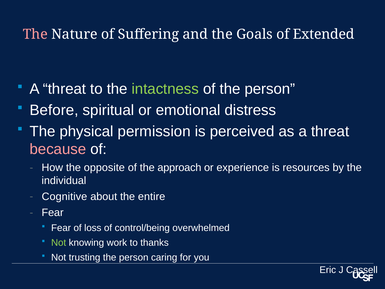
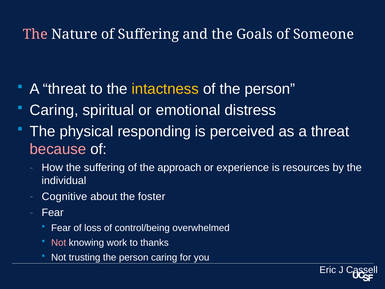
Extended: Extended -> Someone
intactness colour: light green -> yellow
Before at (54, 110): Before -> Caring
permission: permission -> responding
the opposite: opposite -> suffering
entire: entire -> foster
Not at (59, 243) colour: light green -> pink
